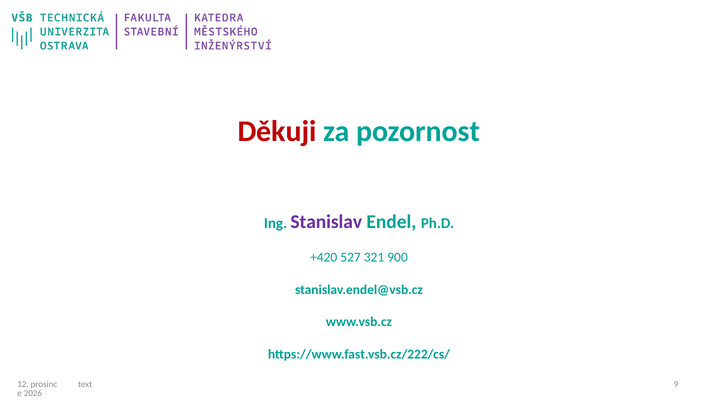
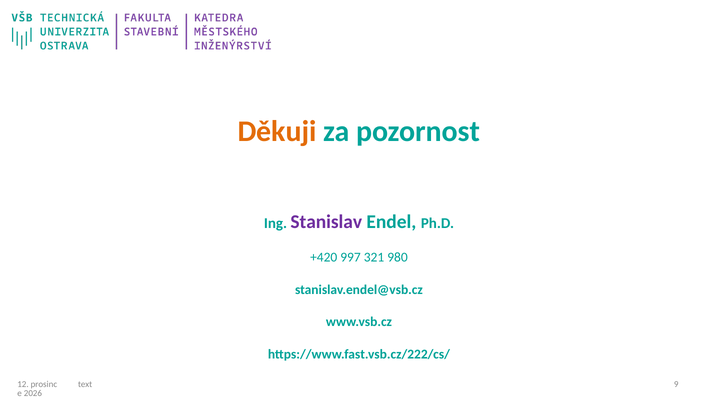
Děkuji colour: red -> orange
527: 527 -> 997
900: 900 -> 980
